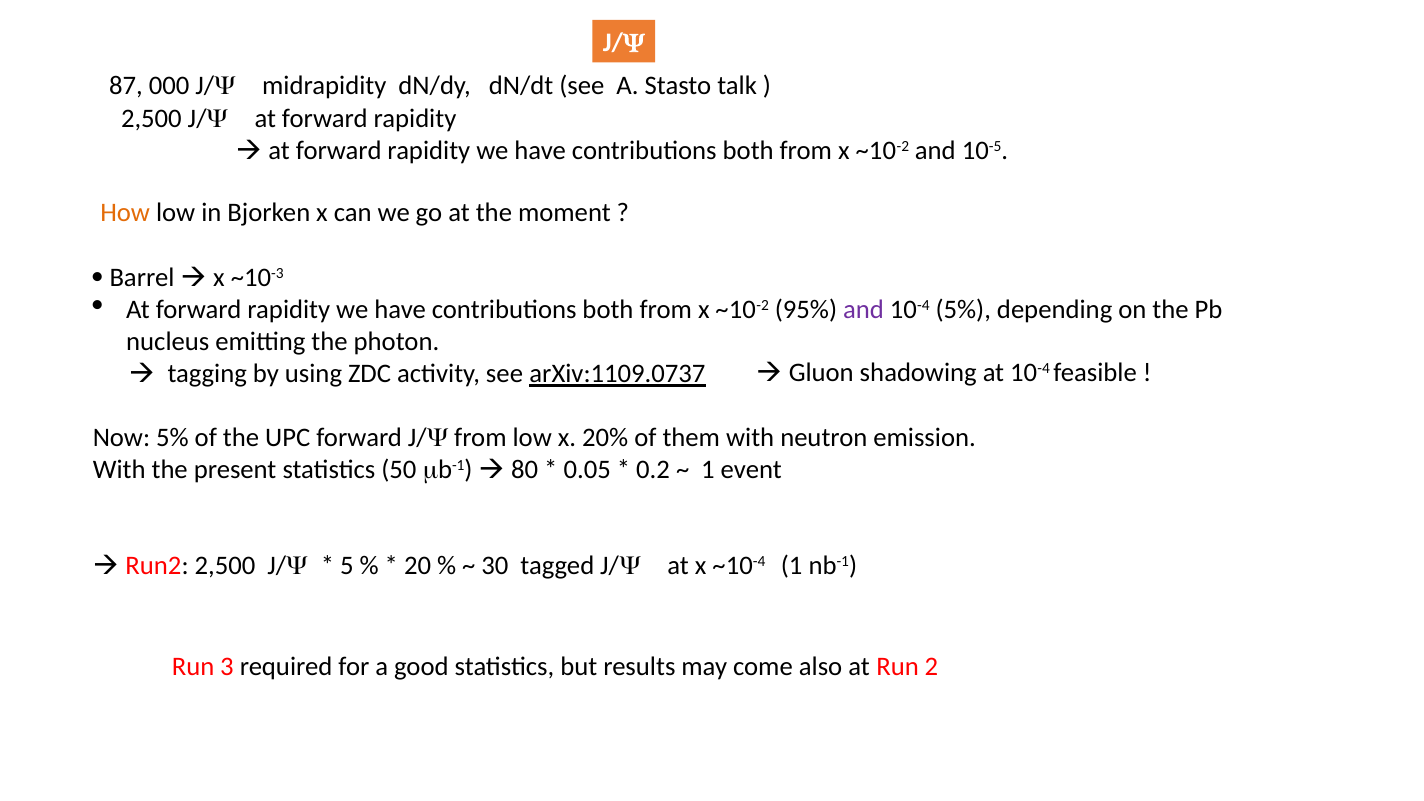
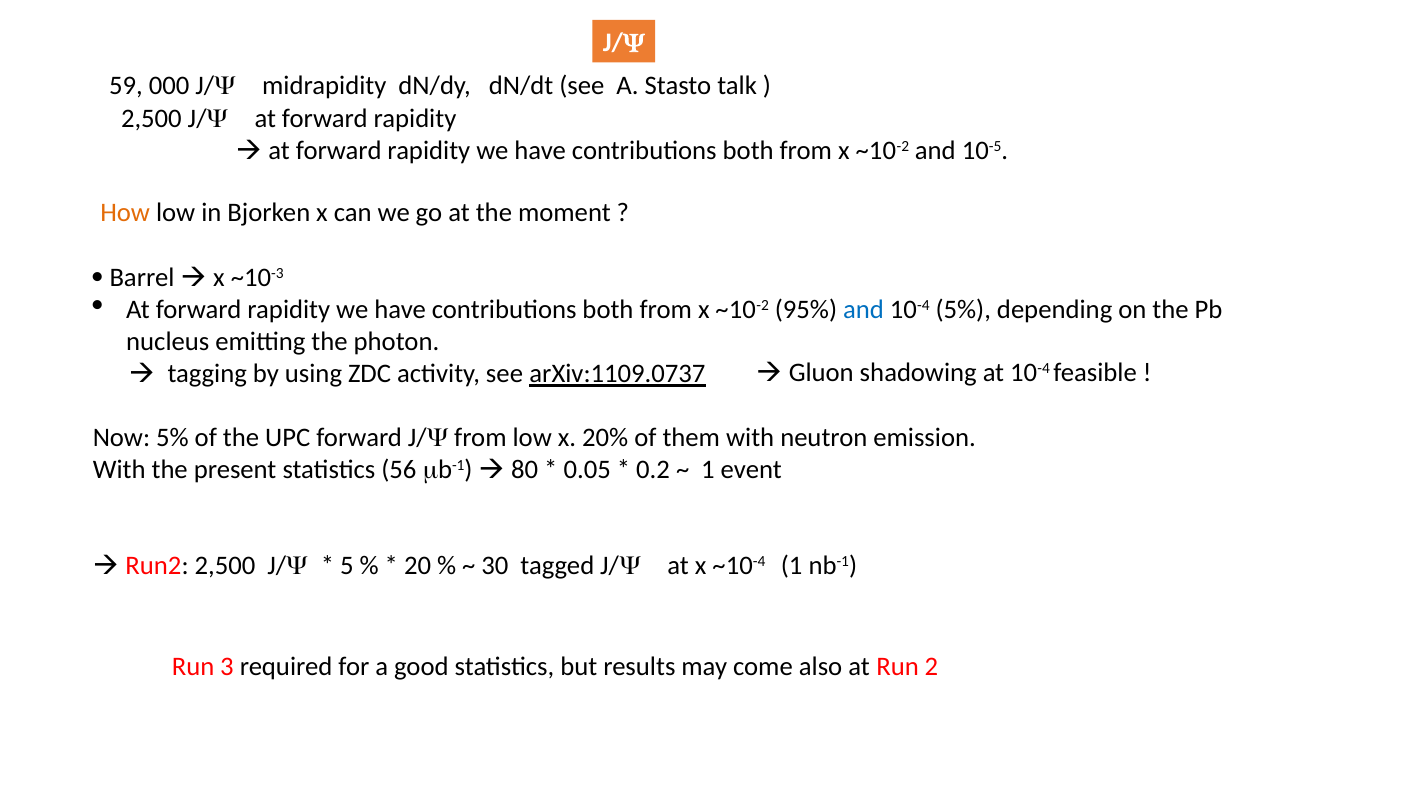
87: 87 -> 59
and at (864, 310) colour: purple -> blue
50: 50 -> 56
